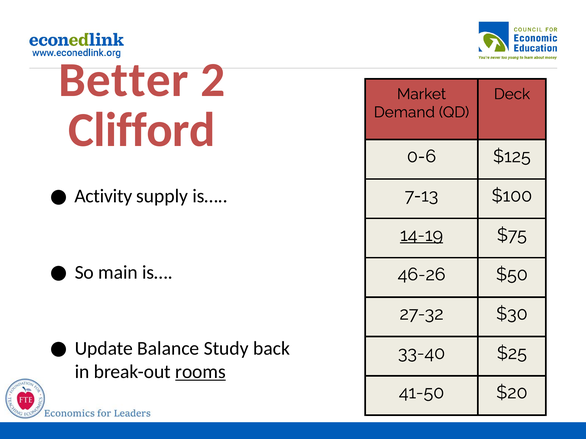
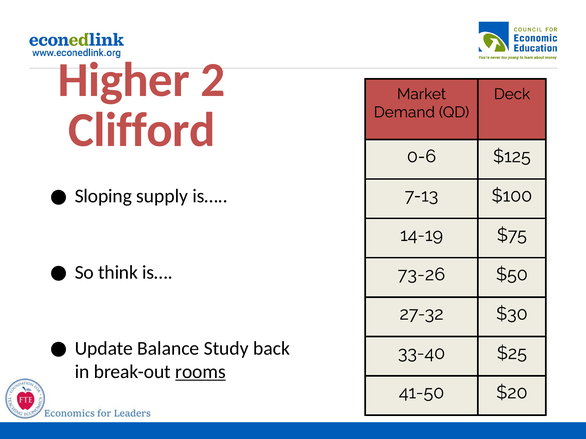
Better: Better -> Higher
Activity: Activity -> Sloping
14-19 underline: present -> none
main: main -> think
46-26: 46-26 -> 73-26
